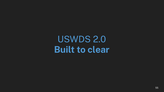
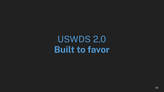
clear: clear -> favor
